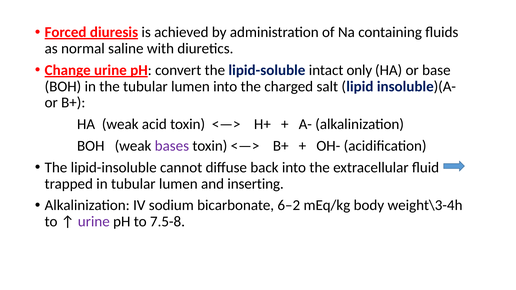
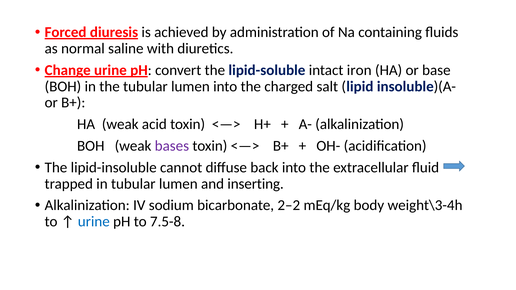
only: only -> iron
6–2: 6–2 -> 2–2
urine at (94, 222) colour: purple -> blue
